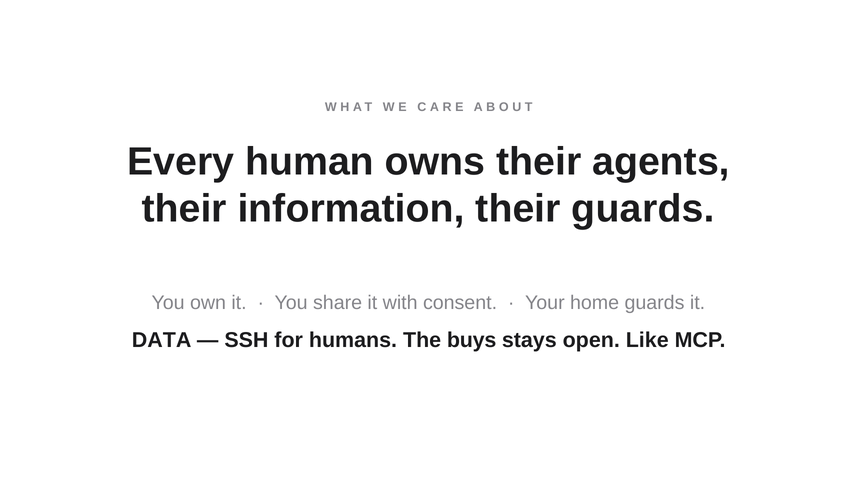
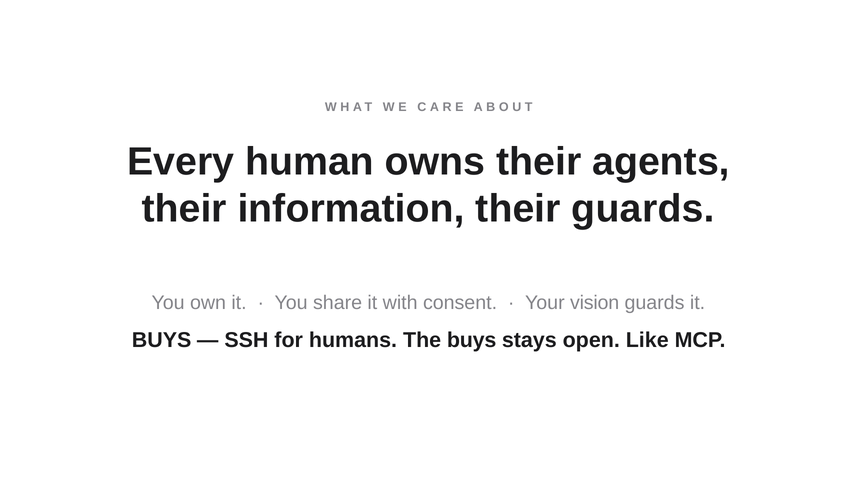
home: home -> vision
DATA at (162, 340): DATA -> BUYS
